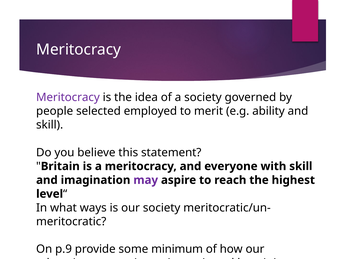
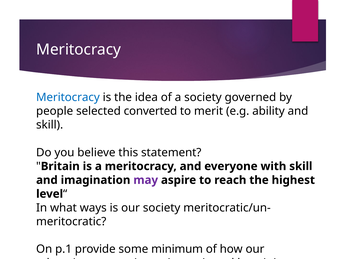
Meritocracy at (68, 97) colour: purple -> blue
employed: employed -> converted
p.9: p.9 -> p.1
